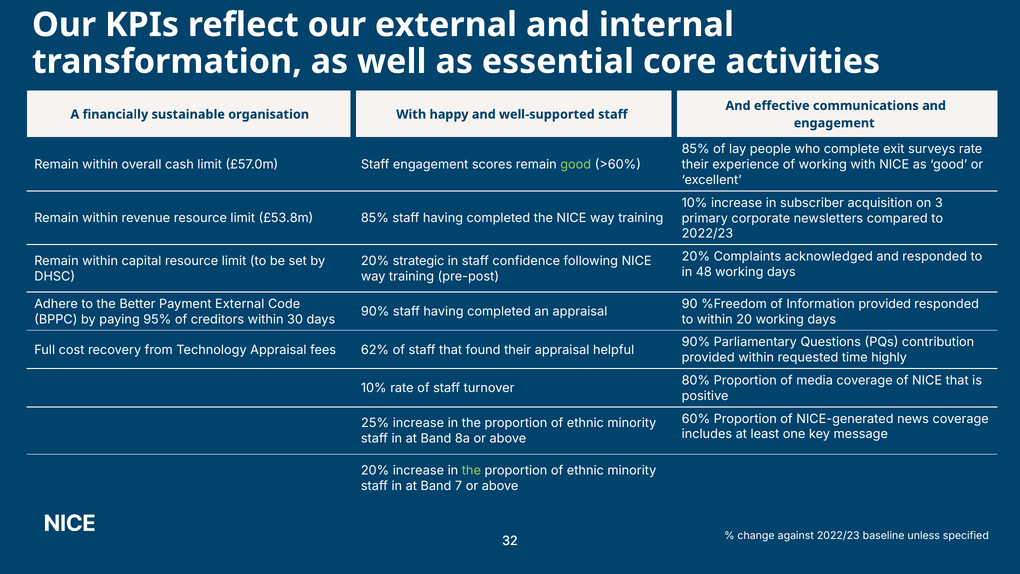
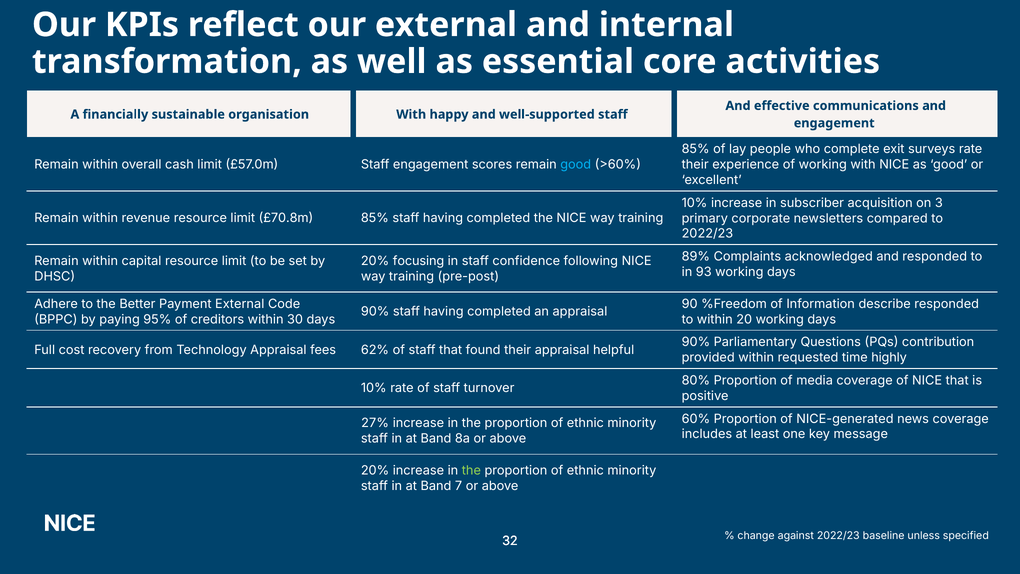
good at (576, 164) colour: light green -> light blue
£53.8m: £53.8m -> £70.8m
20% at (696, 256): 20% -> 89%
20% strategic: strategic -> focusing
48: 48 -> 93
Information provided: provided -> describe
25%: 25% -> 27%
